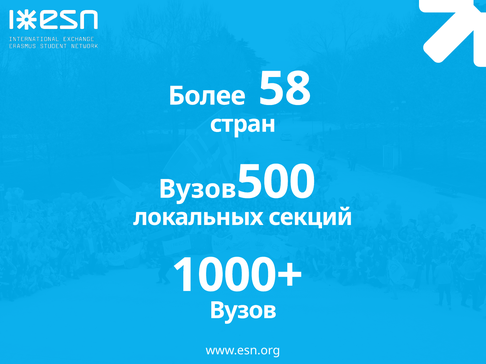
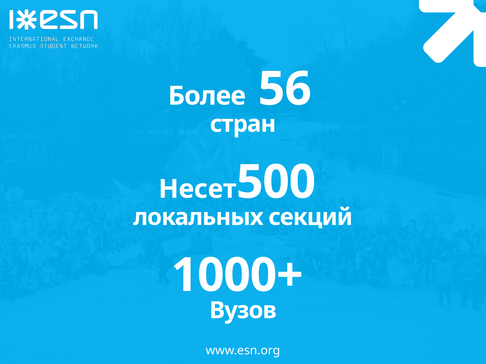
58: 58 -> 56
Вузов at (197, 189): Вузов -> Несет
